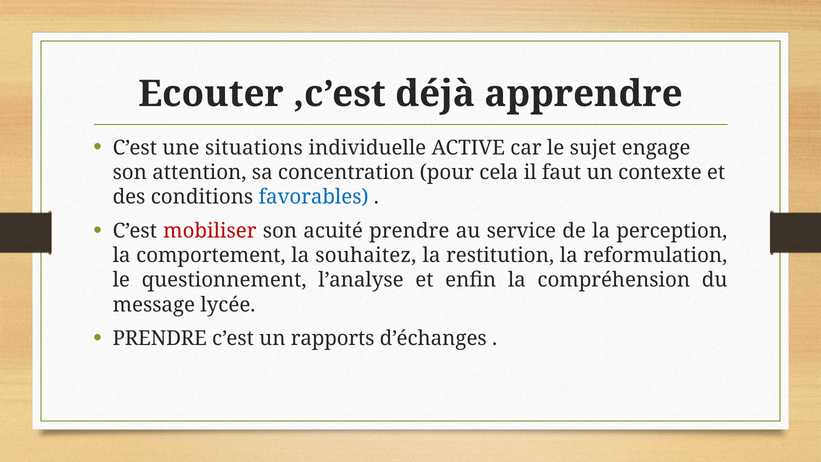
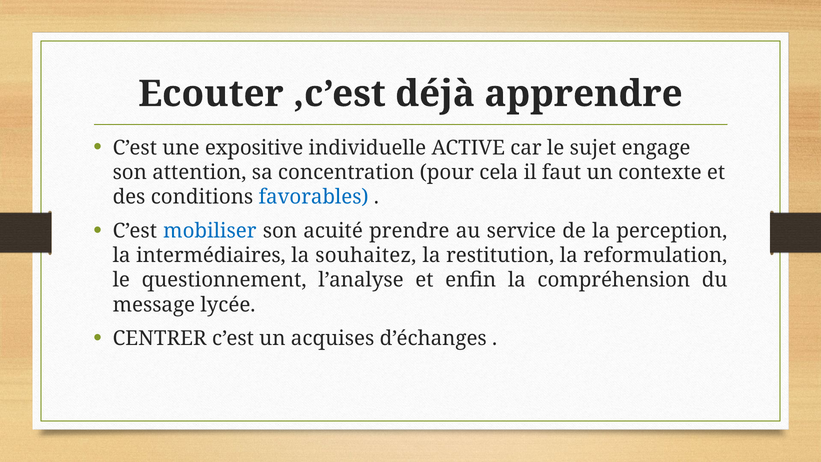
situations: situations -> expositive
mobiliser colour: red -> blue
comportement: comportement -> intermédiaires
PRENDRE at (160, 339): PRENDRE -> CENTRER
rapports: rapports -> acquises
